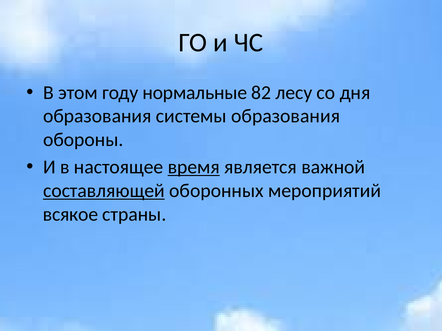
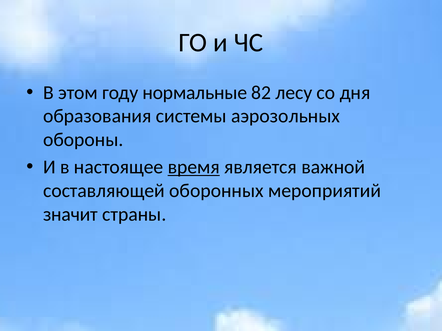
системы образования: образования -> аэрозольных
составляющей underline: present -> none
всякое: всякое -> значит
